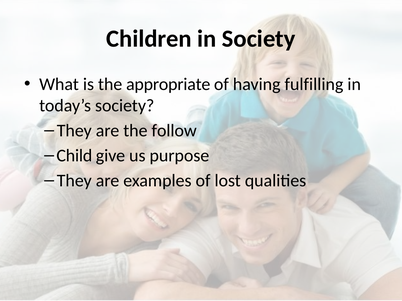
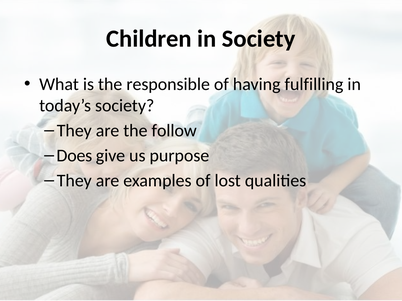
appropriate: appropriate -> responsible
Child: Child -> Does
